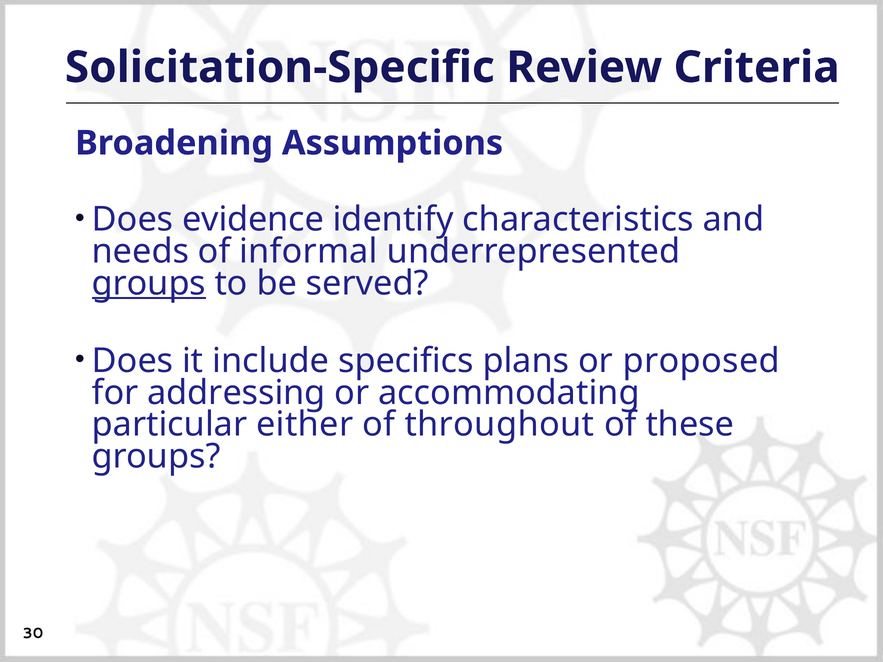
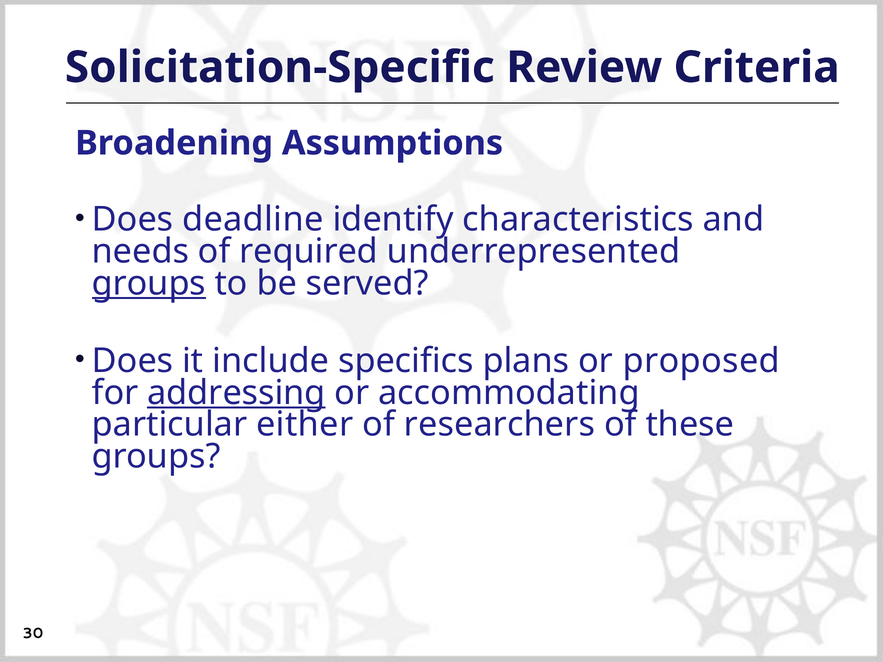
evidence: evidence -> deadline
informal: informal -> required
addressing underline: none -> present
throughout: throughout -> researchers
